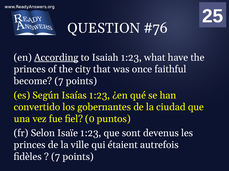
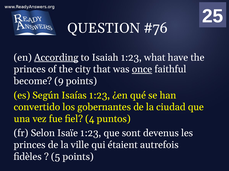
once underline: none -> present
become 7: 7 -> 9
0: 0 -> 4
7 at (56, 157): 7 -> 5
